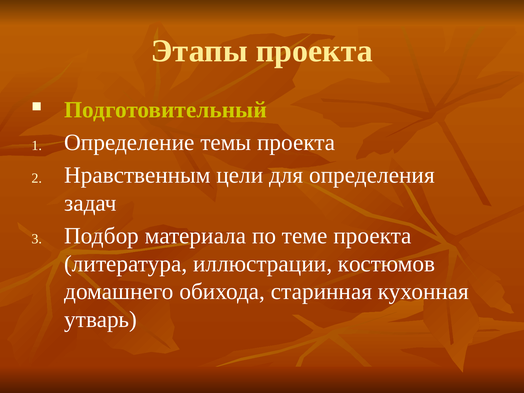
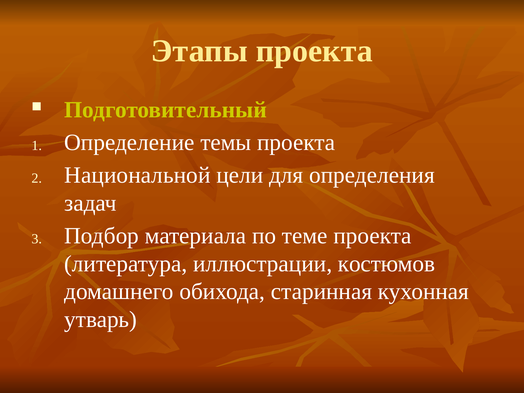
Нравственным: Нравственным -> Национальной
